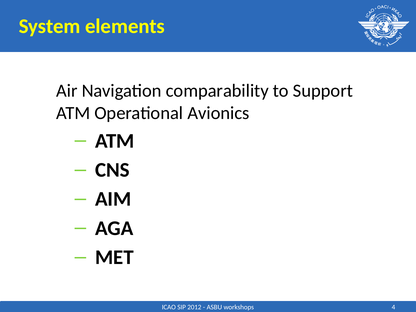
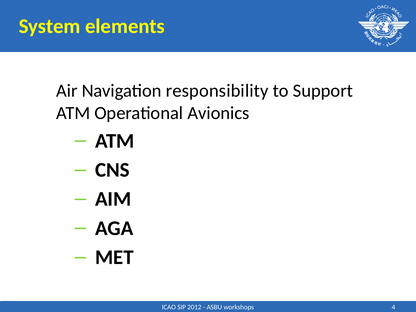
comparability: comparability -> responsibility
